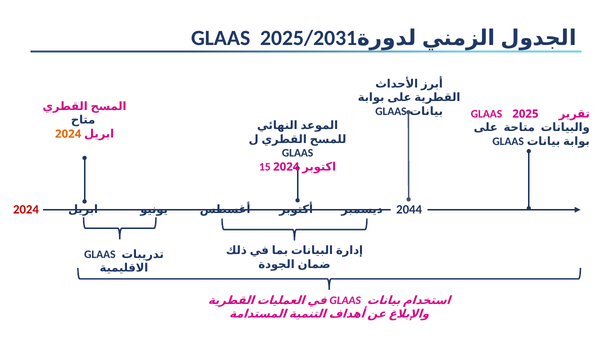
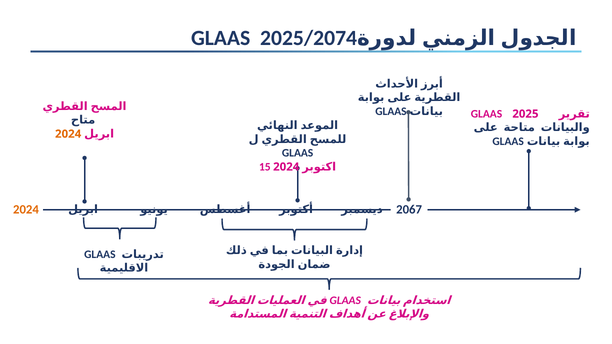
2025/2031: 2025/2031 -> 2025/2074
2024 at (26, 209) colour: red -> orange
2044: 2044 -> 2067
